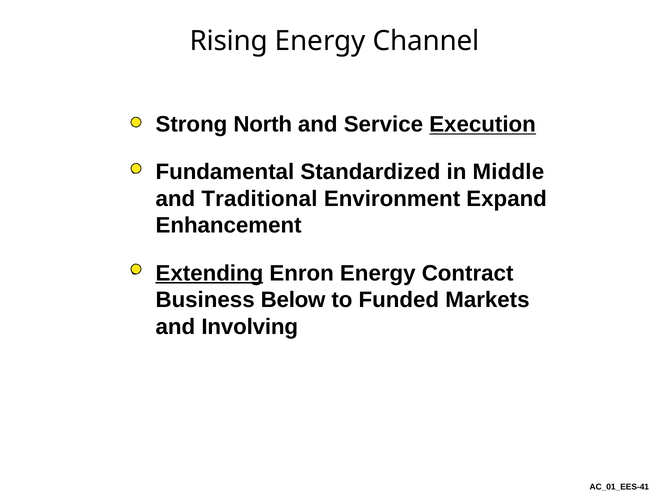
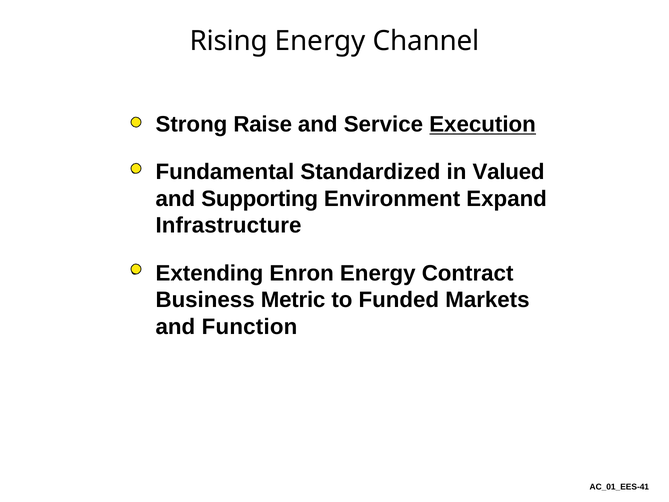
North: North -> Raise
Middle: Middle -> Valued
Traditional: Traditional -> Supporting
Enhancement: Enhancement -> Infrastructure
Extending underline: present -> none
Below: Below -> Metric
Involving: Involving -> Function
